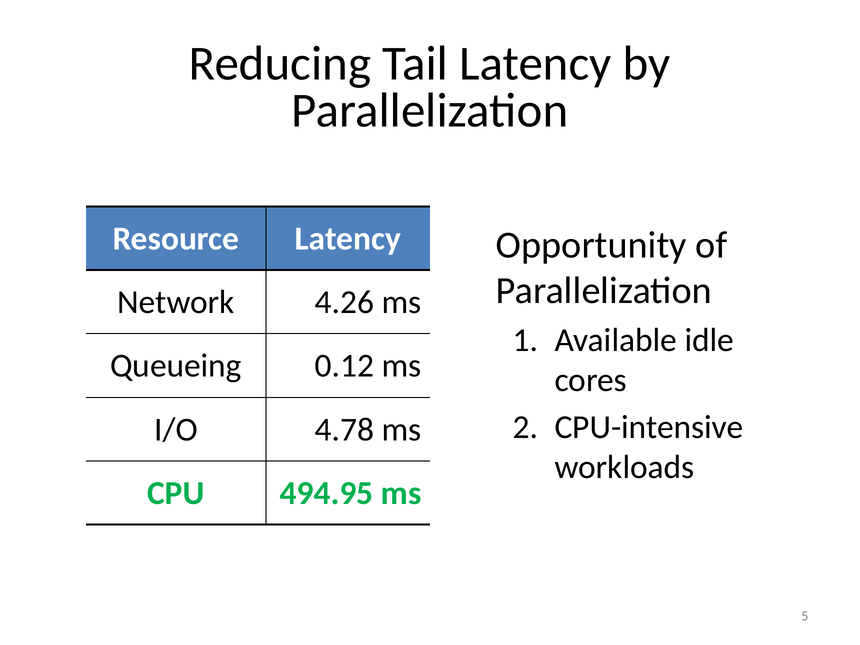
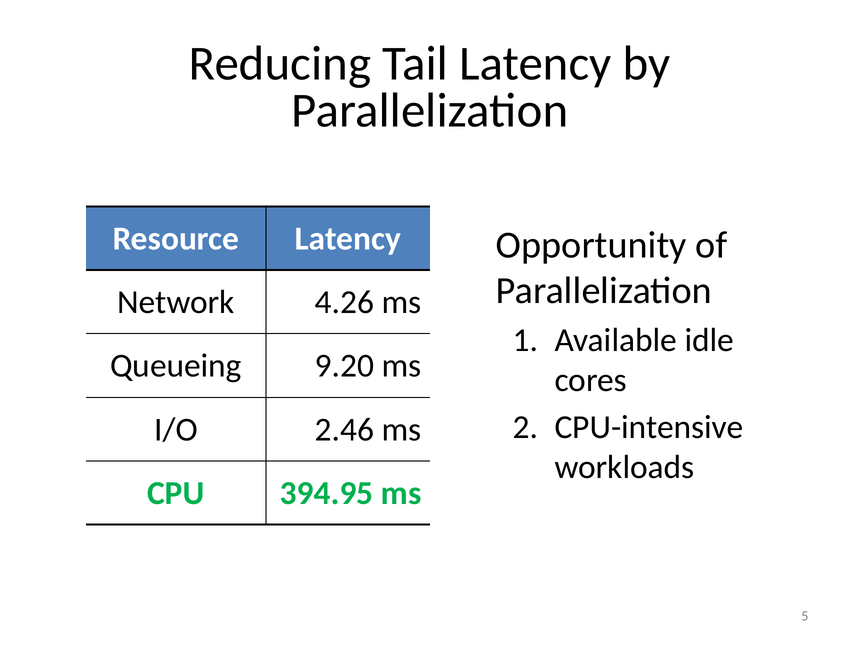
0.12: 0.12 -> 9.20
4.78: 4.78 -> 2.46
494.95: 494.95 -> 394.95
